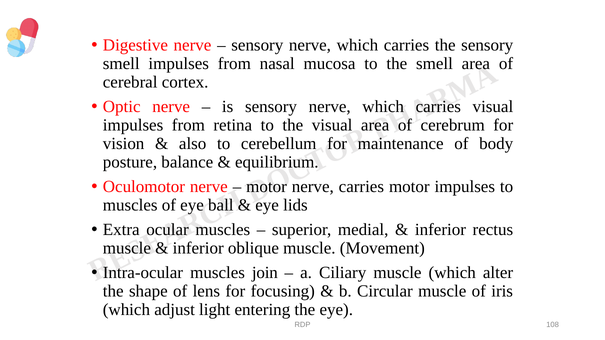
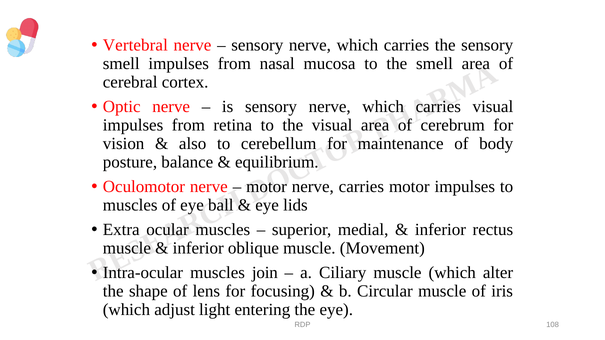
Digestive: Digestive -> Vertebral
